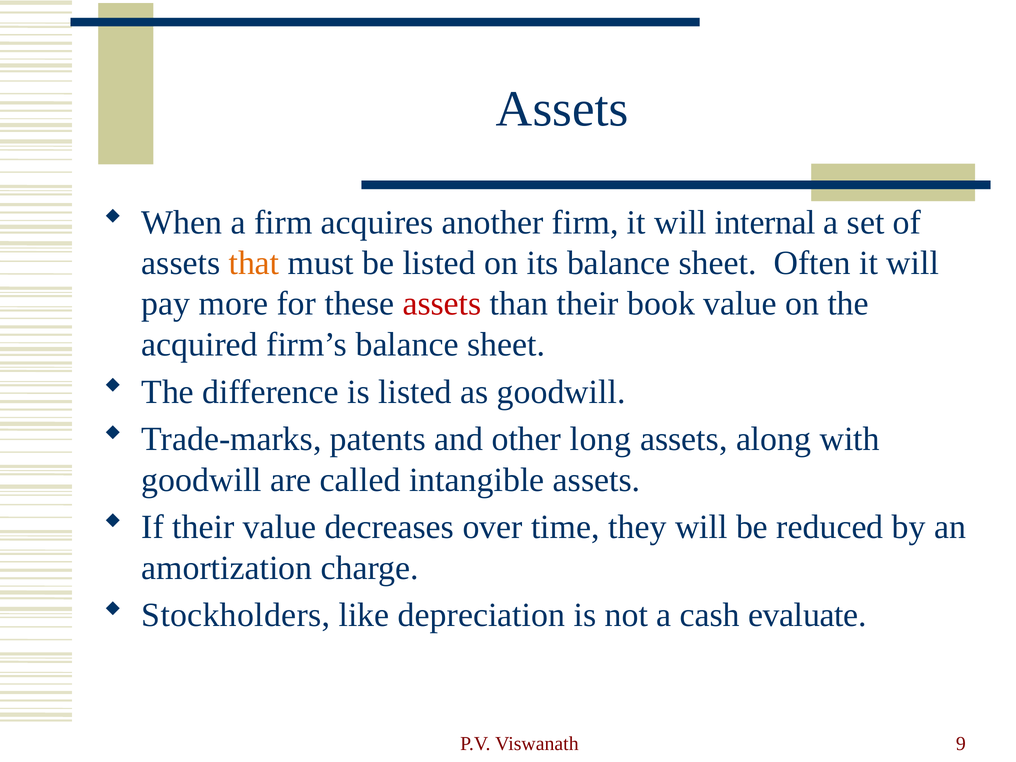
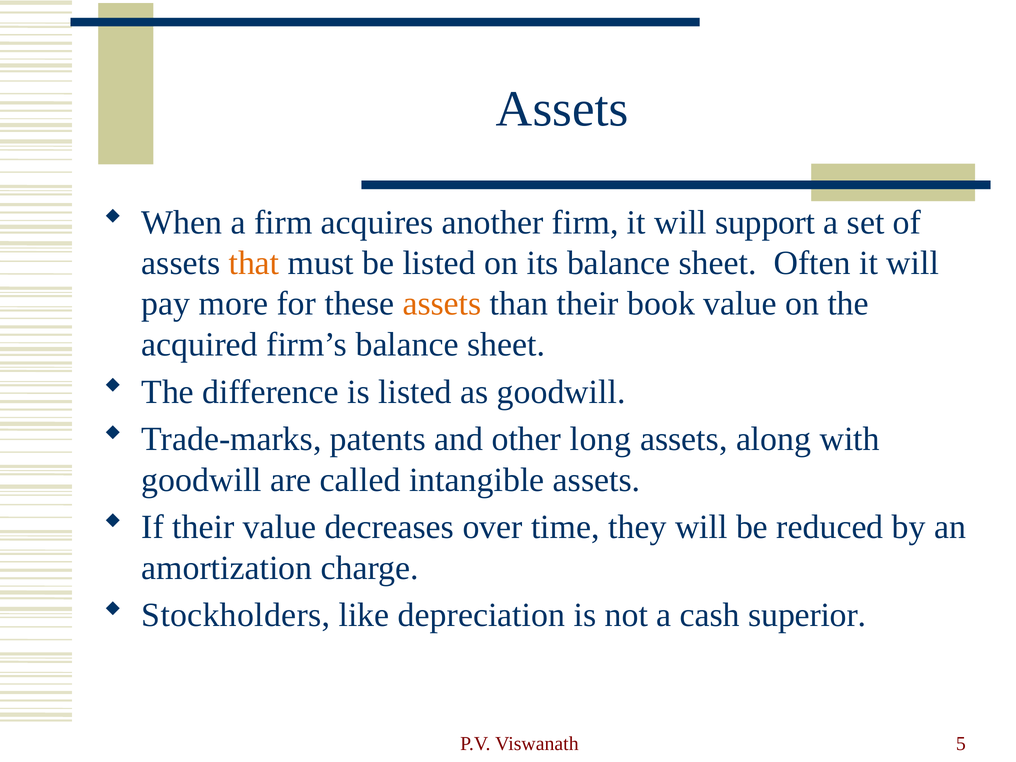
internal: internal -> support
assets at (442, 304) colour: red -> orange
evaluate: evaluate -> superior
9: 9 -> 5
